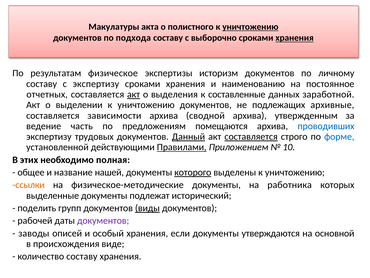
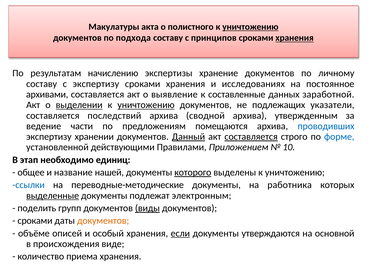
выборочно: выборочно -> принципов
физическое: физическое -> начислению
историзм: историзм -> хранение
наименованию: наименованию -> исследованиях
отчетных: отчетных -> архивами
акт at (134, 94) underline: present -> none
выделения: выделения -> выявление
выделении underline: none -> present
уничтожению at (146, 105) underline: none -> present
архивные: архивные -> указатели
зависимости: зависимости -> последствий
часть: часть -> части
трудовых: трудовых -> хранении
Правилами underline: present -> none
этих: этих -> этап
полная: полная -> единиц
ссылки colour: orange -> blue
физическое-методические: физическое-методические -> переводные-методические
выделенные underline: none -> present
исторический: исторический -> электронным
рабочей at (35, 220): рабочей -> сроками
документов at (103, 220) colour: purple -> orange
заводы: заводы -> объёме
если underline: none -> present
количество составу: составу -> приема
